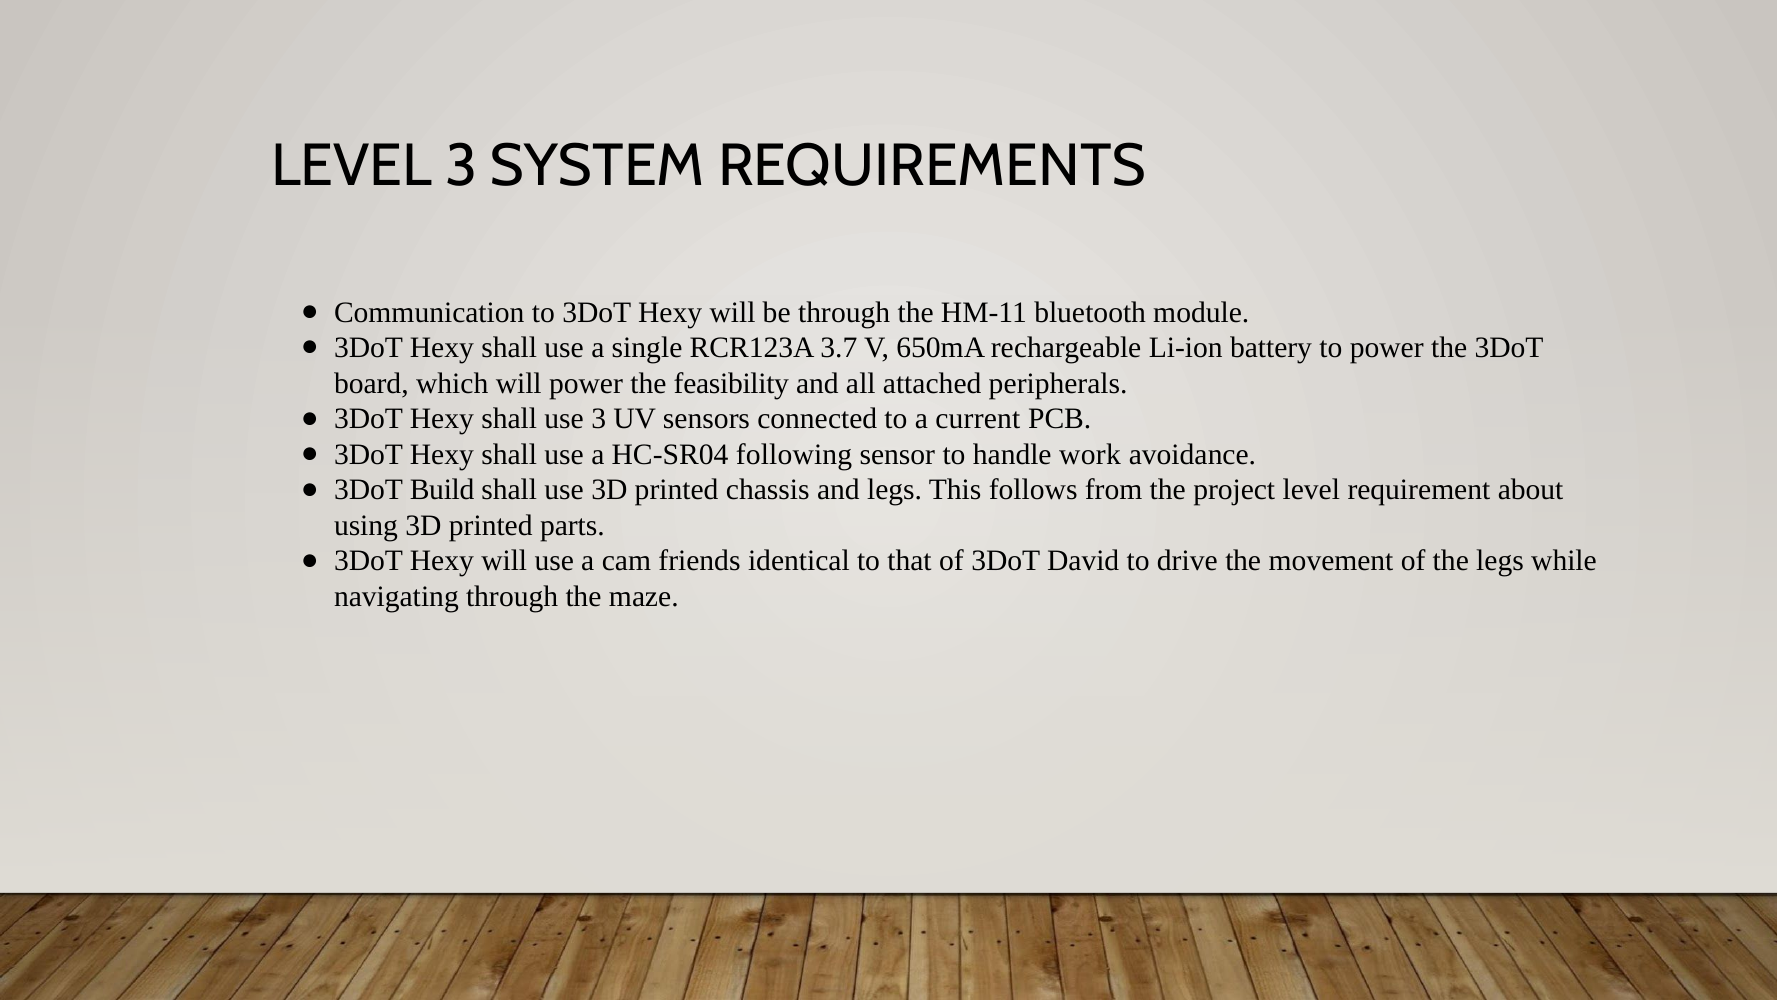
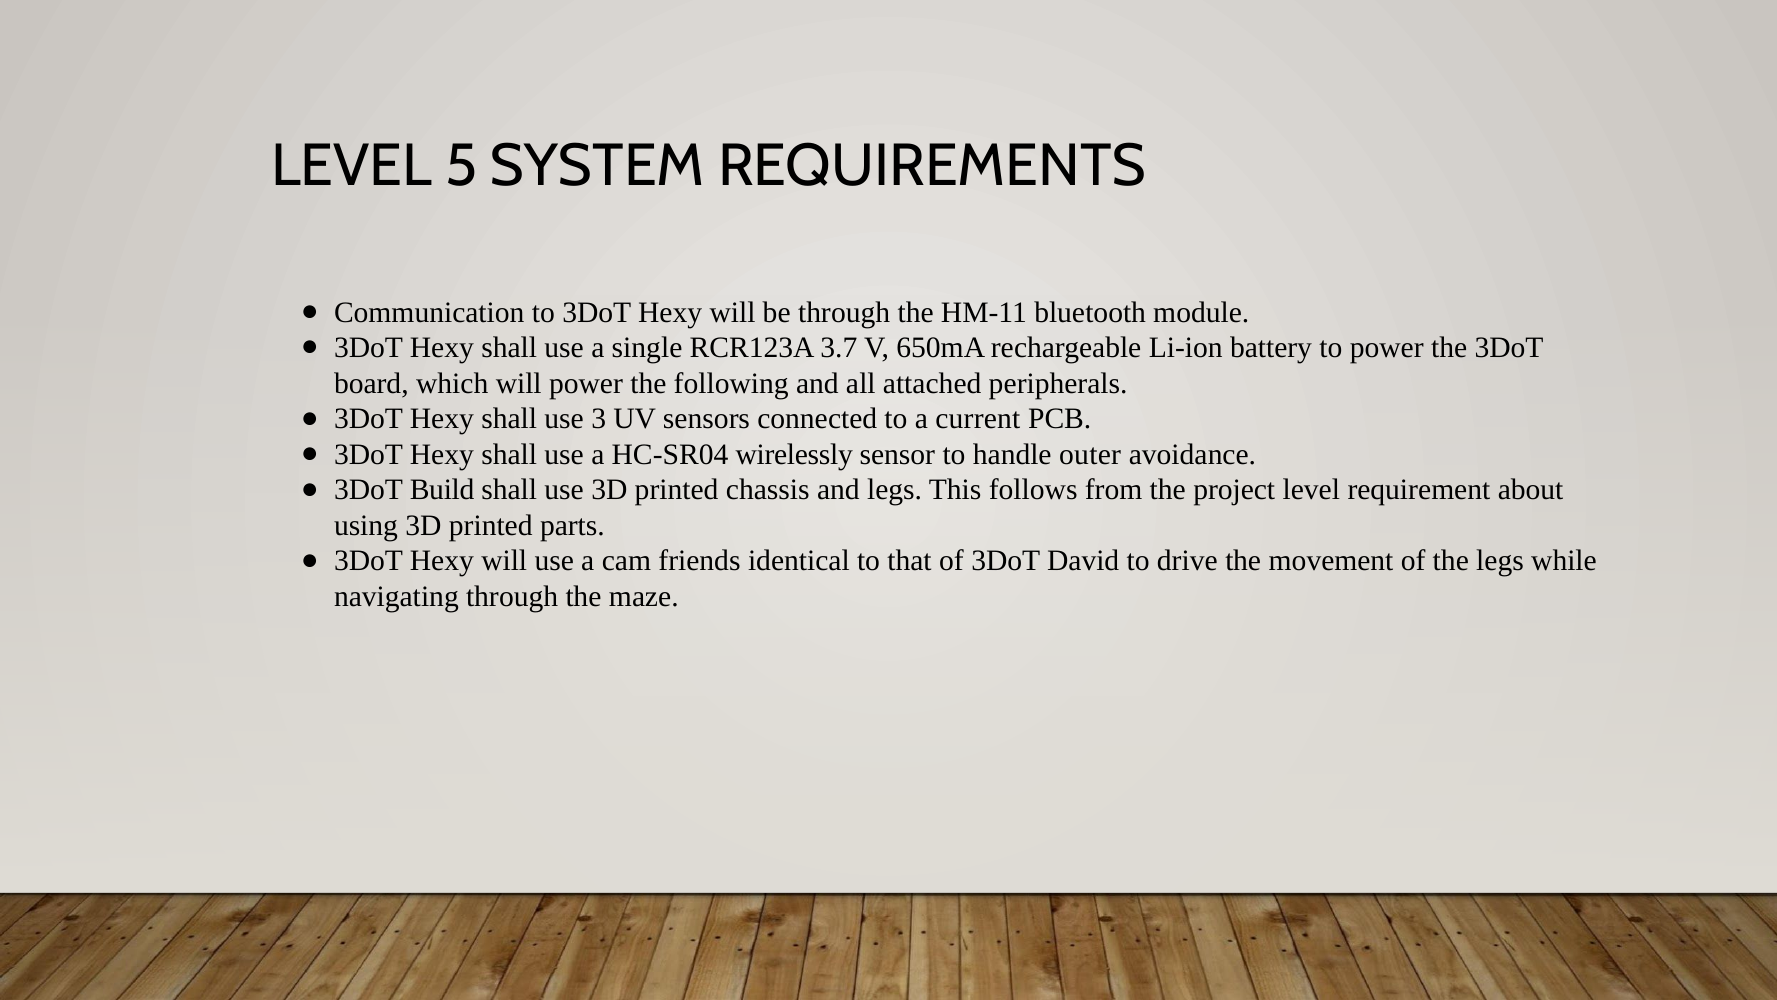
LEVEL 3: 3 -> 5
feasibility: feasibility -> following
following: following -> wirelessly
work: work -> outer
